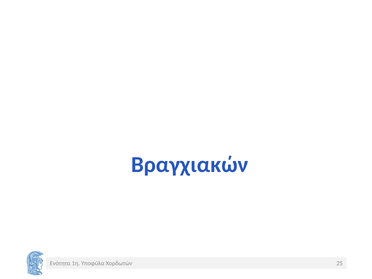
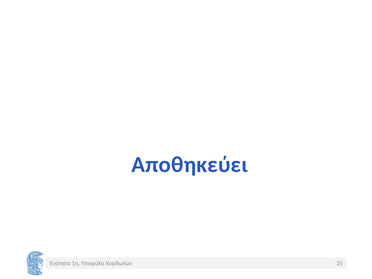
Βραγχιακών: Βραγχιακών -> Αποθηκεύει
